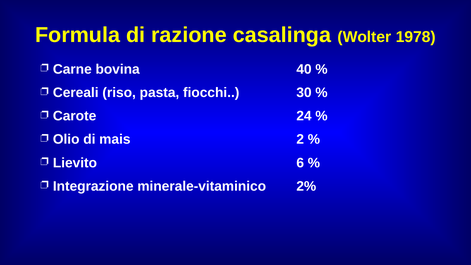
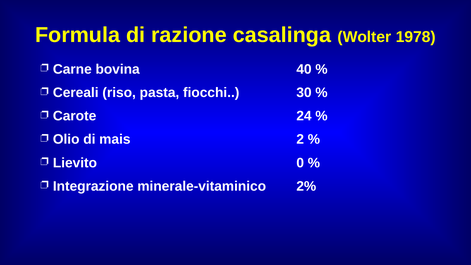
6: 6 -> 0
